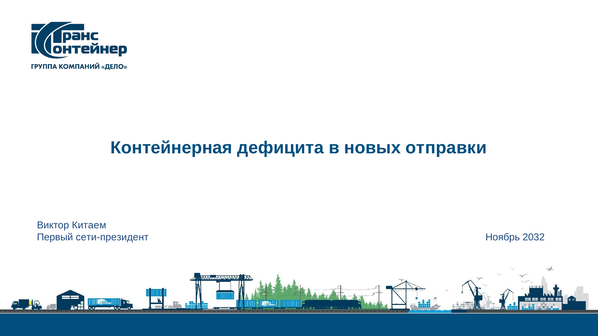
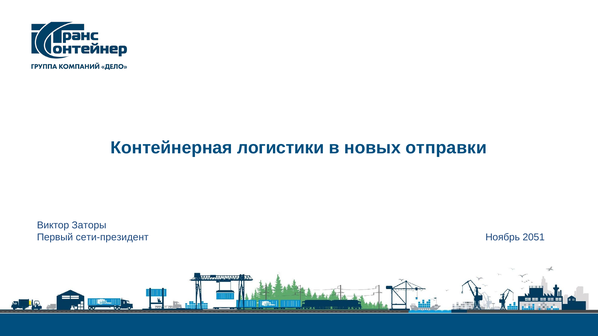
дефицита: дефицита -> логистики
Китаем: Китаем -> Заторы
2032: 2032 -> 2051
